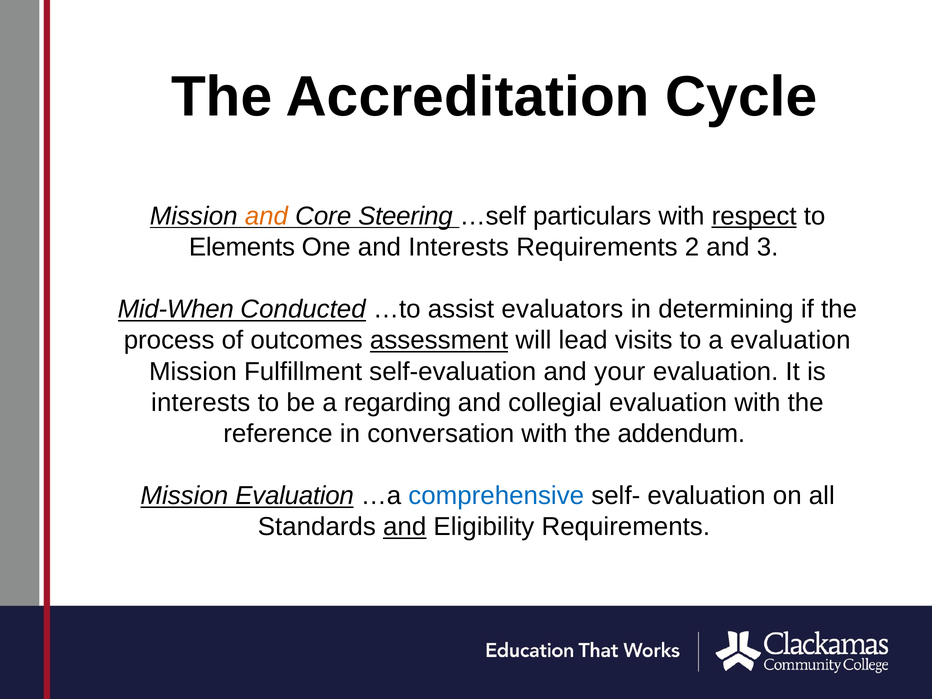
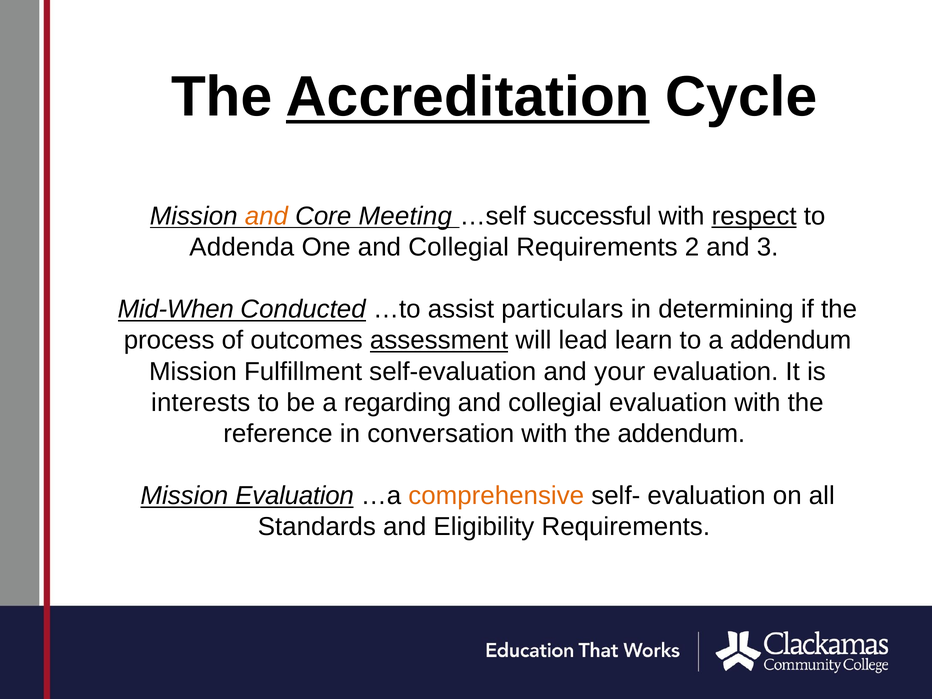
Accreditation underline: none -> present
Steering: Steering -> Meeting
particulars: particulars -> successful
Elements: Elements -> Addenda
One and Interests: Interests -> Collegial
evaluators: evaluators -> particulars
visits: visits -> learn
a evaluation: evaluation -> addendum
comprehensive colour: blue -> orange
and at (405, 527) underline: present -> none
